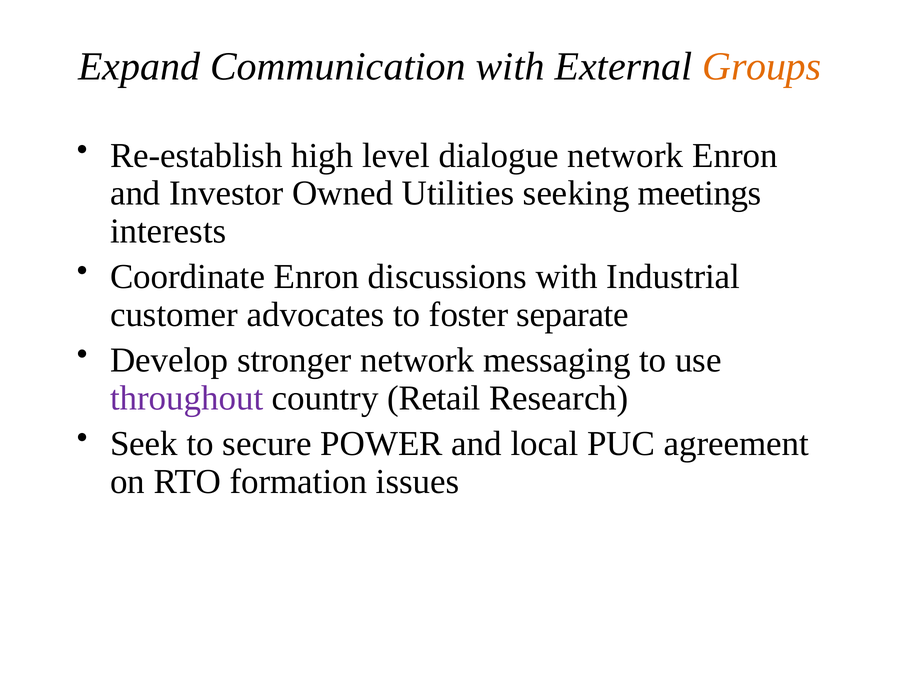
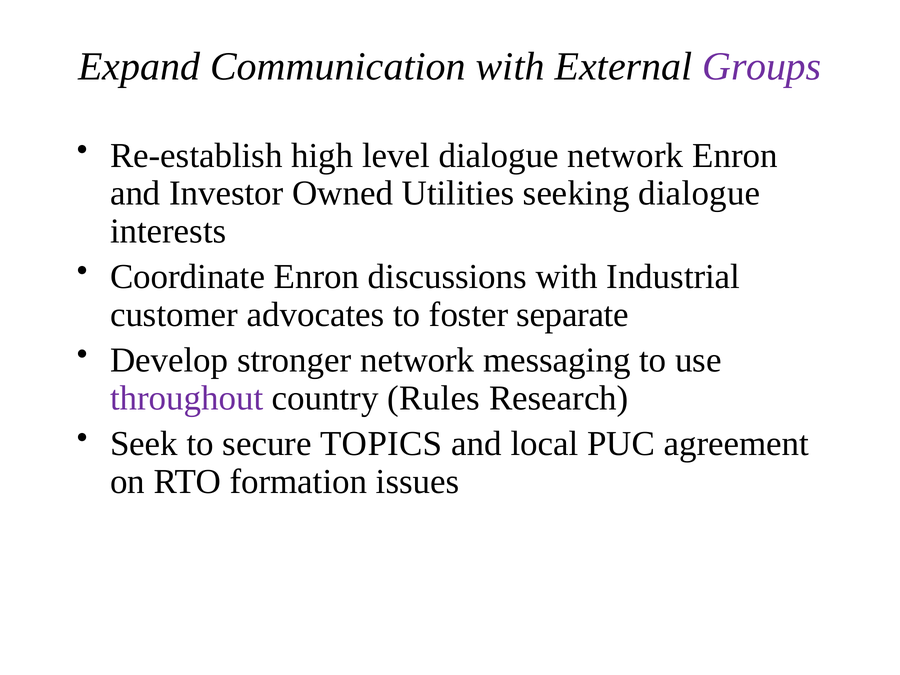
Groups colour: orange -> purple
seeking meetings: meetings -> dialogue
Retail: Retail -> Rules
POWER: POWER -> TOPICS
